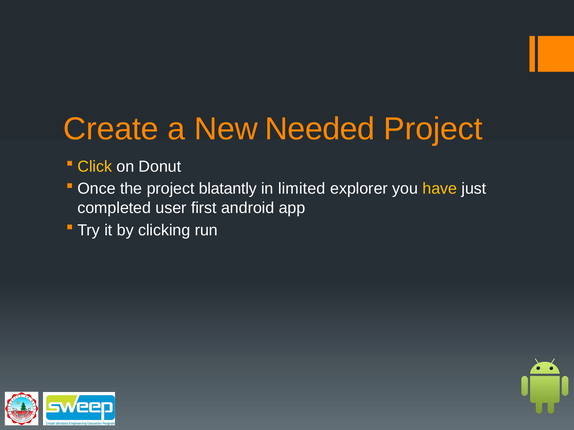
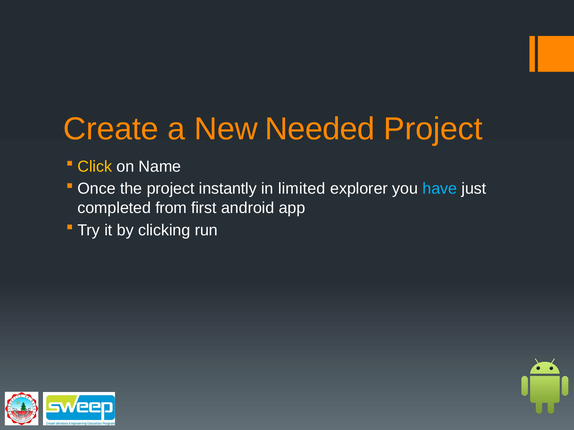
Donut: Donut -> Name
blatantly: blatantly -> instantly
have colour: yellow -> light blue
user: user -> from
